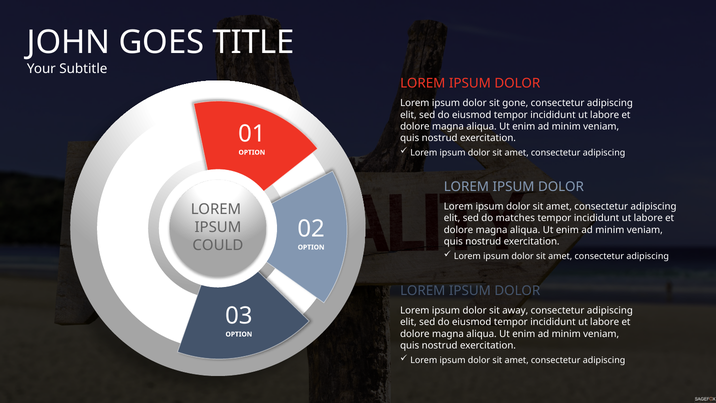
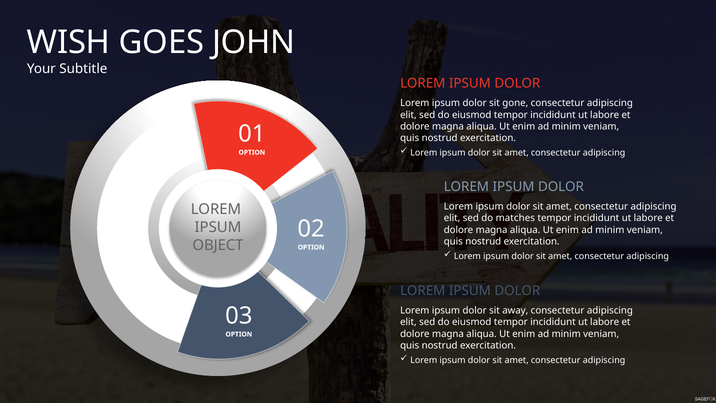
JOHN: JOHN -> WISH
TITLE: TITLE -> JOHN
COULD: COULD -> OBJECT
